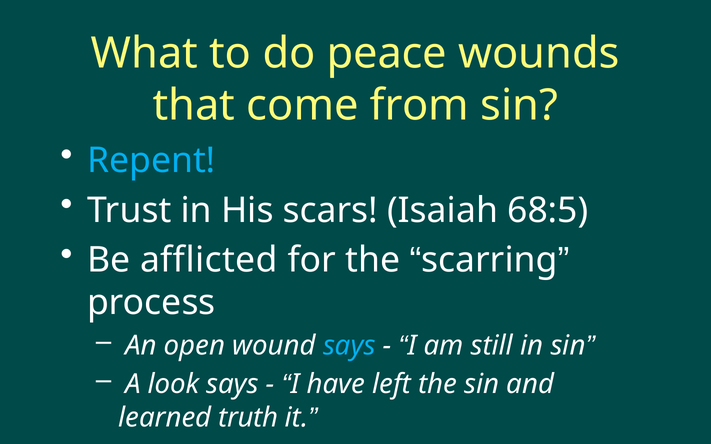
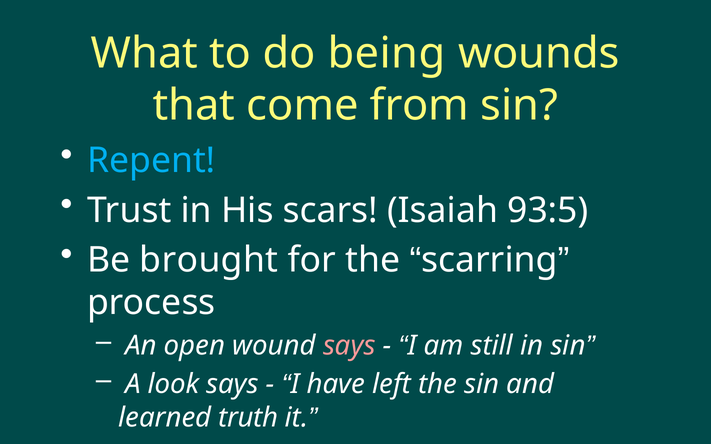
peace: peace -> being
68:5: 68:5 -> 93:5
afflicted: afflicted -> brought
says at (349, 346) colour: light blue -> pink
